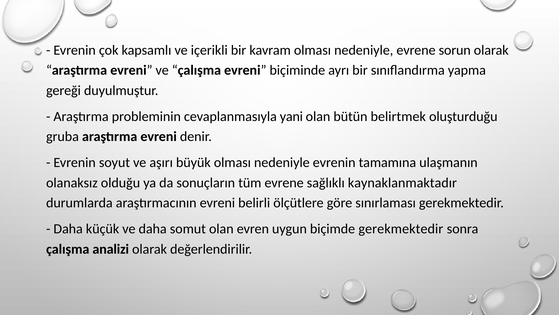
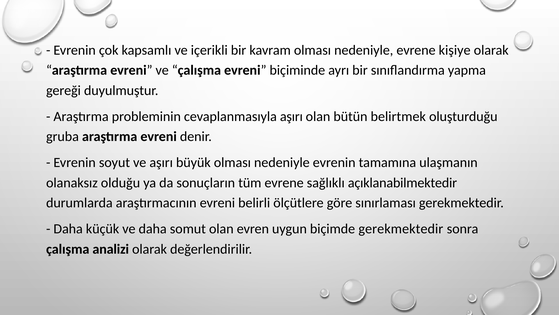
sorun: sorun -> kişiye
cevaplanmasıyla yani: yani -> aşırı
kaynaklanmaktadır: kaynaklanmaktadır -> açıklanabilmektedir
